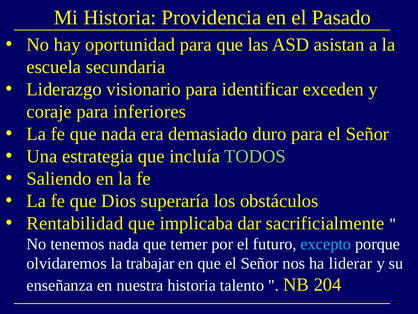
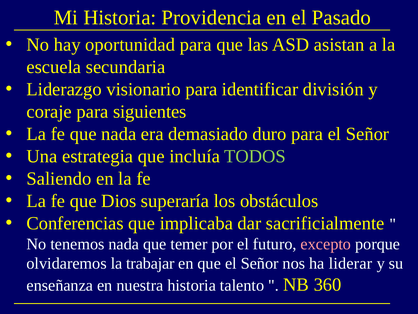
exceden: exceden -> división
inferiores: inferiores -> siguientes
Rentabilidad: Rentabilidad -> Conferencias
excepto colour: light blue -> pink
204: 204 -> 360
